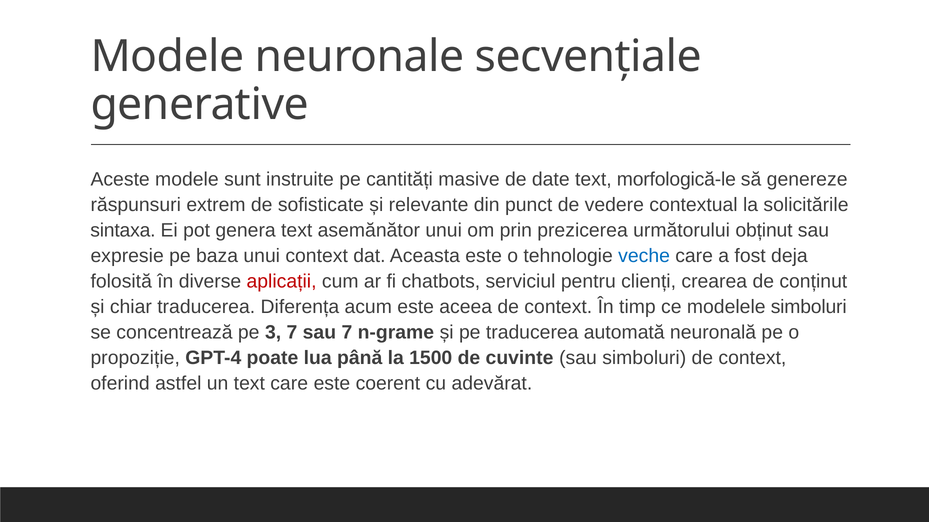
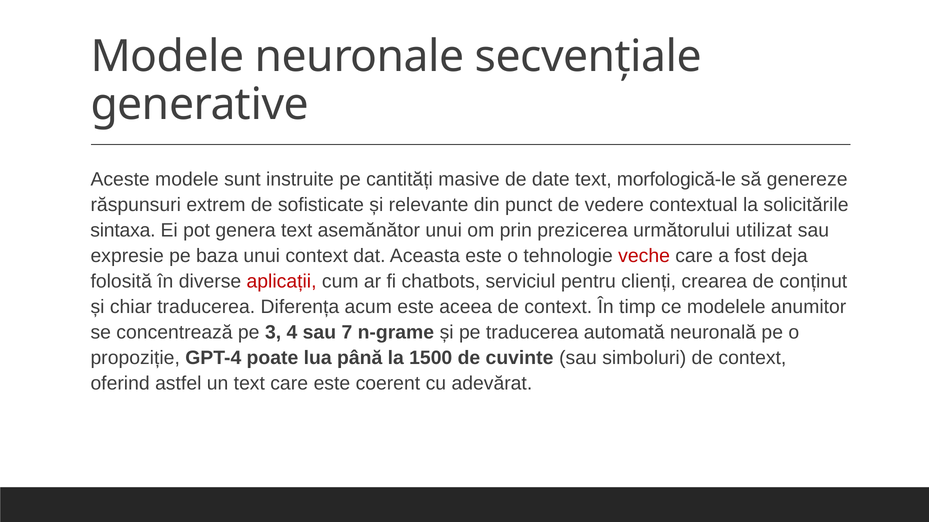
obținut: obținut -> utilizat
veche colour: blue -> red
modelele simboluri: simboluri -> anumitor
3 7: 7 -> 4
